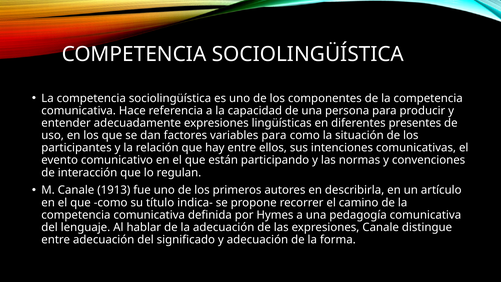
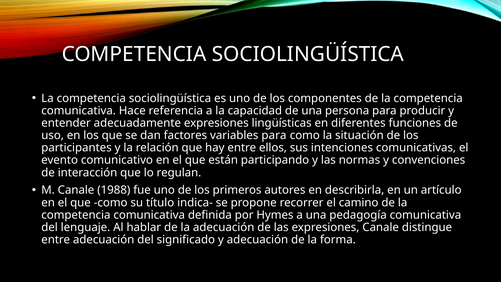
presentes: presentes -> funciones
1913: 1913 -> 1988
